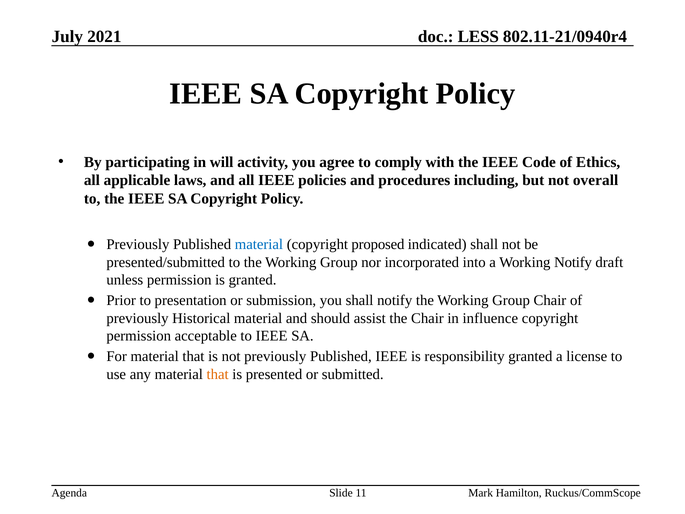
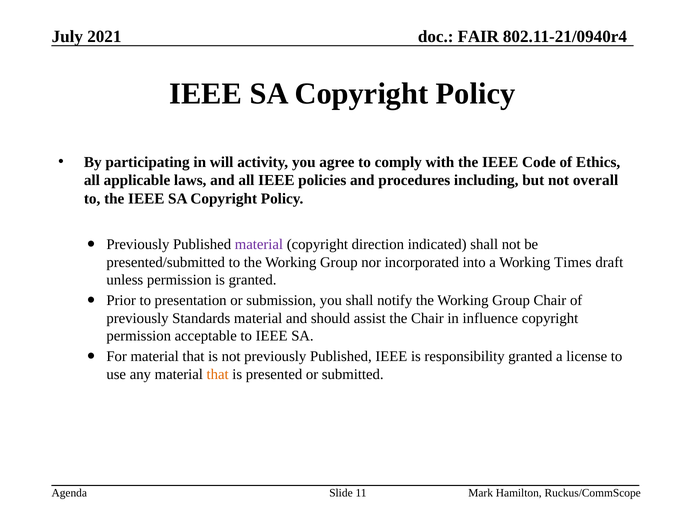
LESS: LESS -> FAIR
material at (259, 244) colour: blue -> purple
proposed: proposed -> direction
Working Notify: Notify -> Times
Historical: Historical -> Standards
